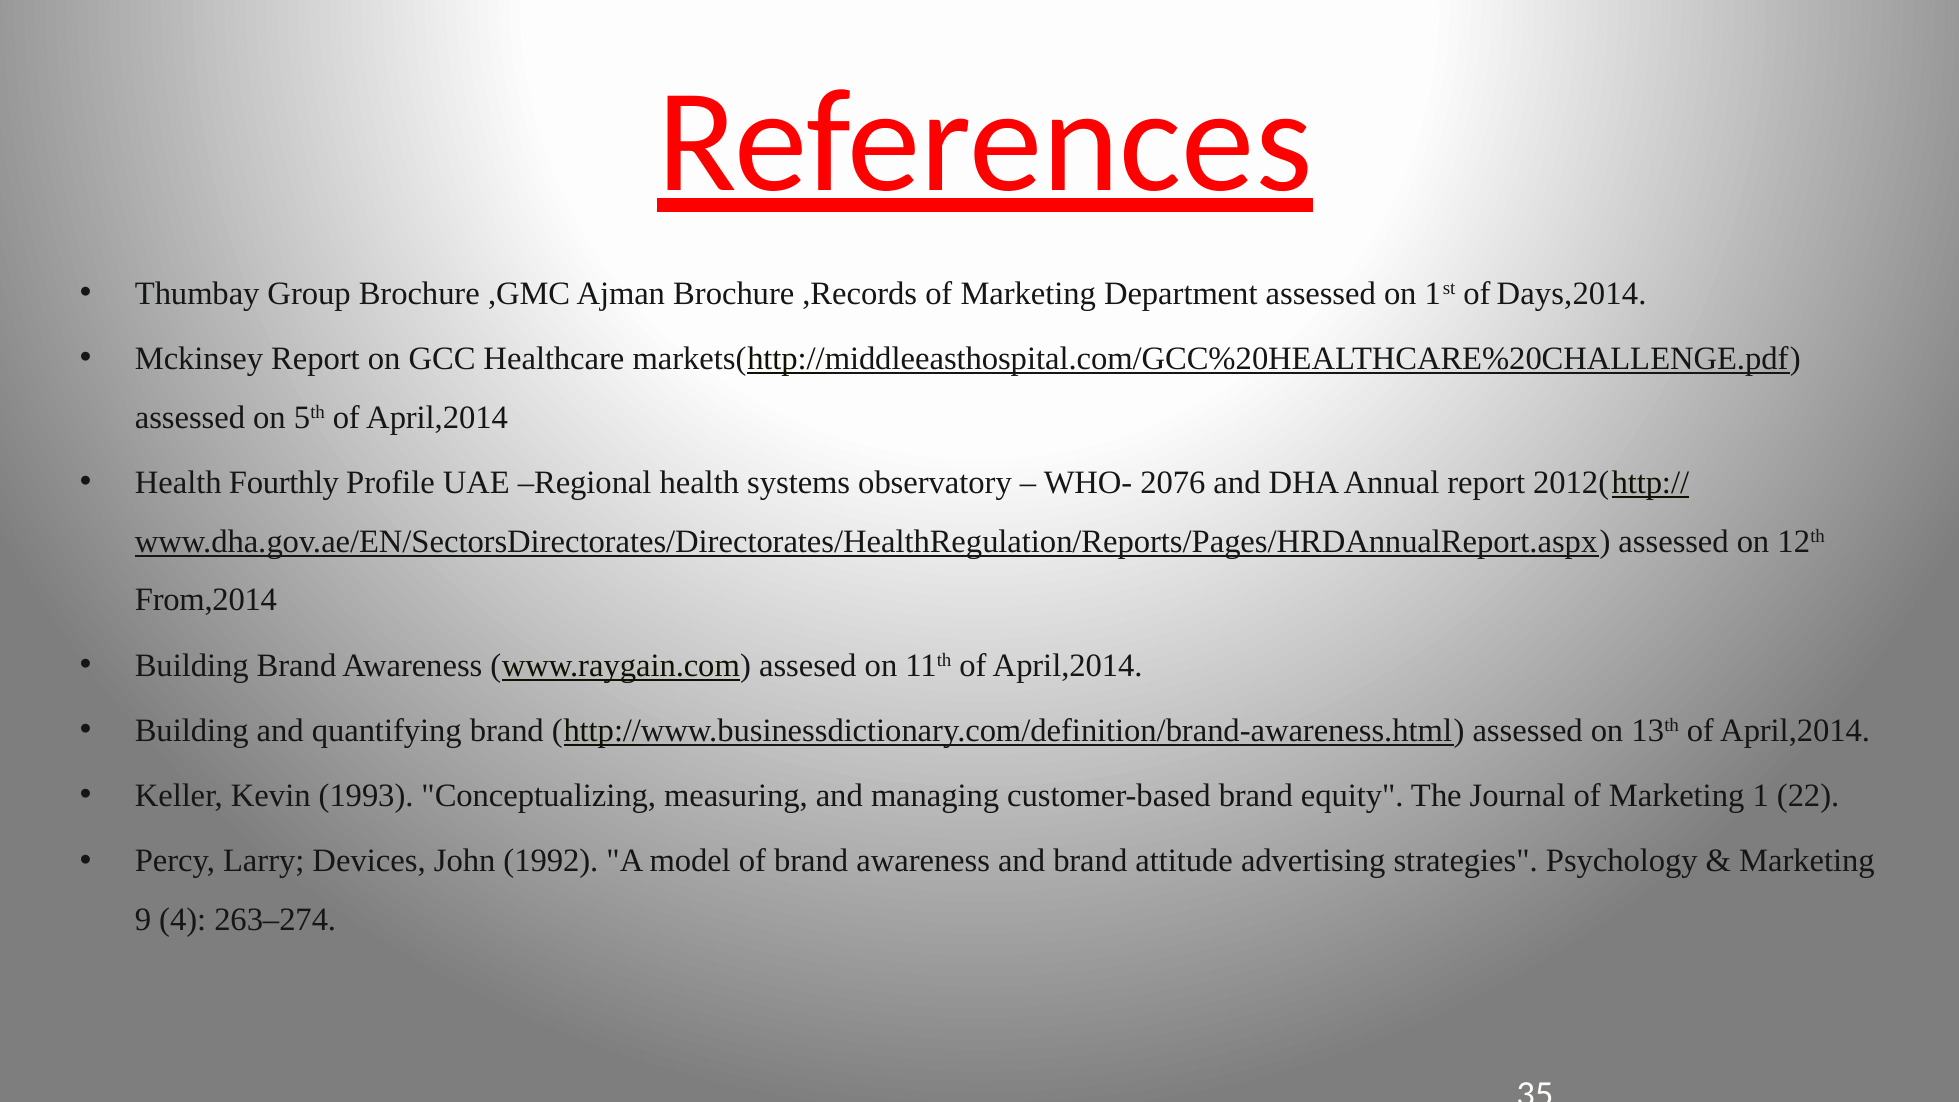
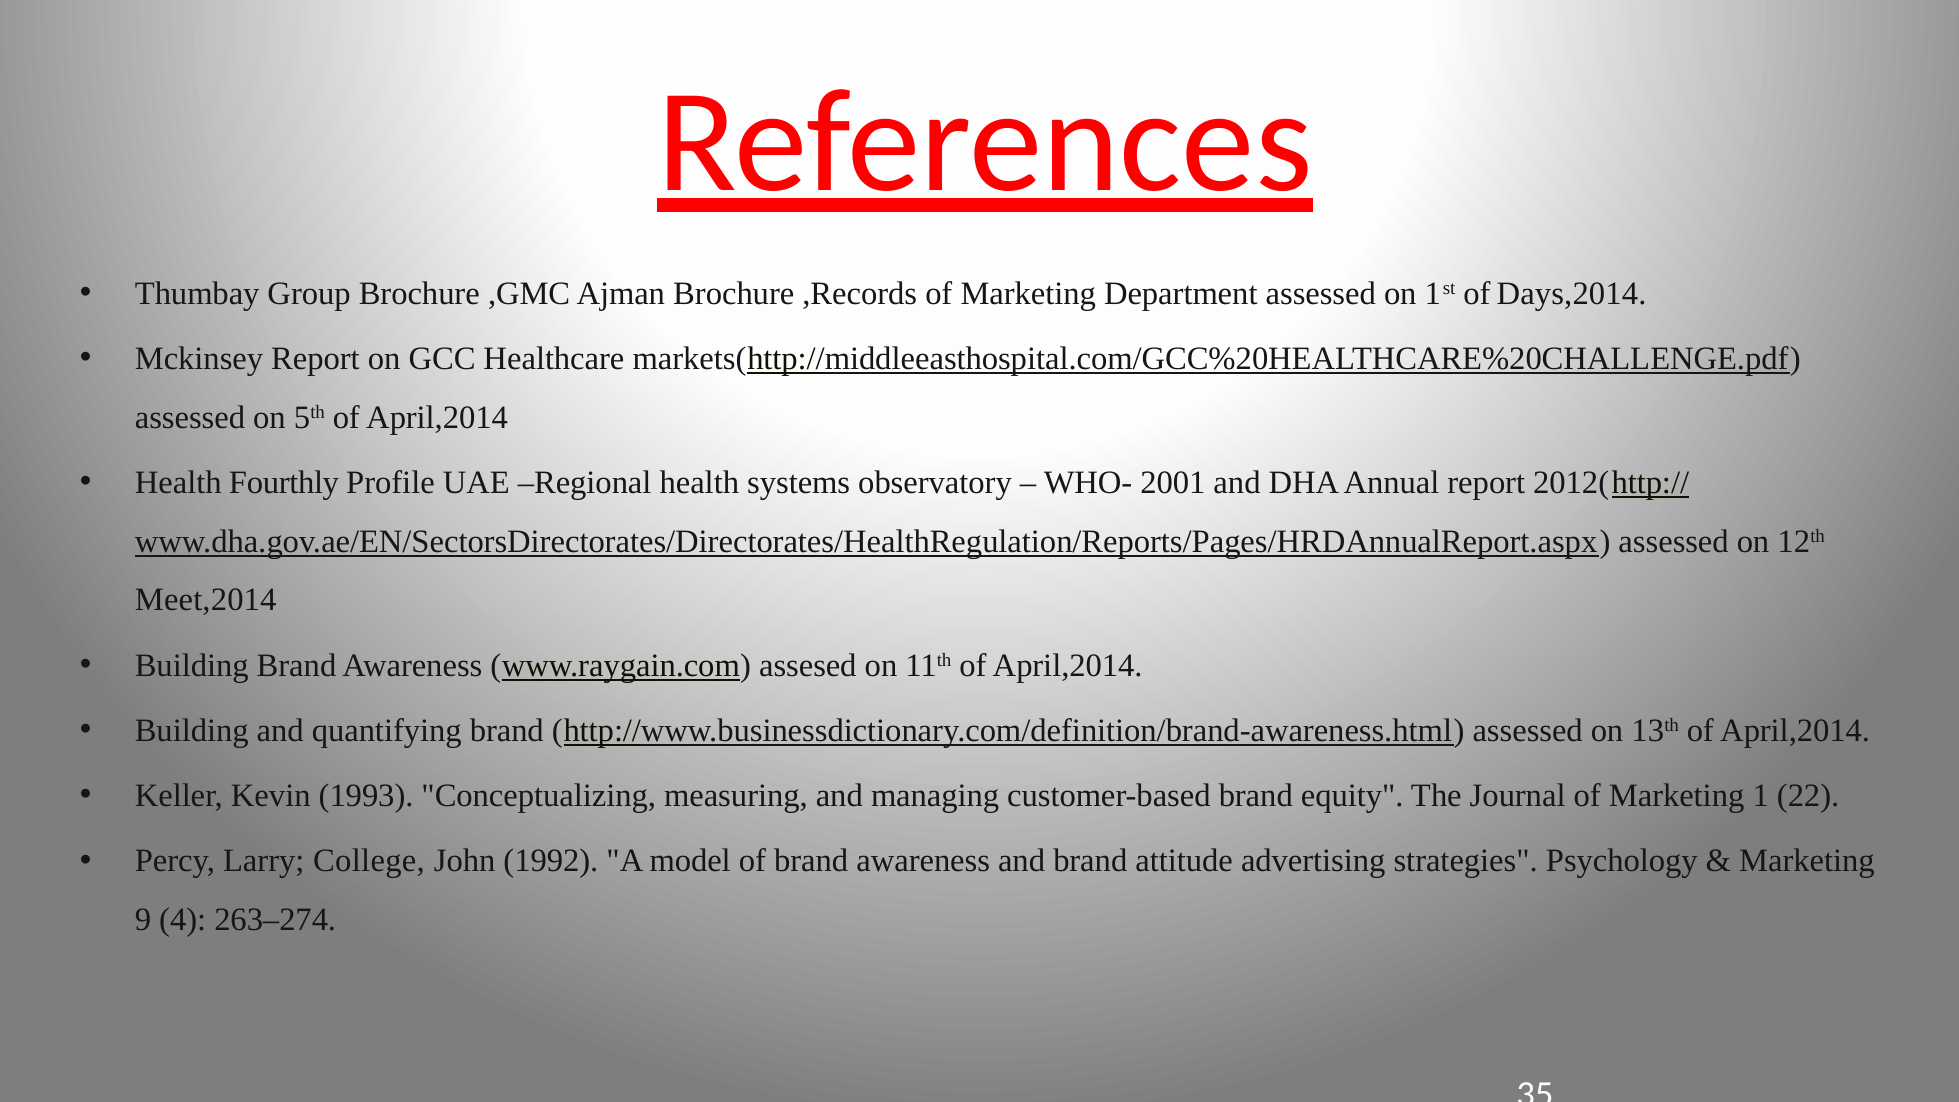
2076: 2076 -> 2001
From,2014: From,2014 -> Meet,2014
Devices: Devices -> College
